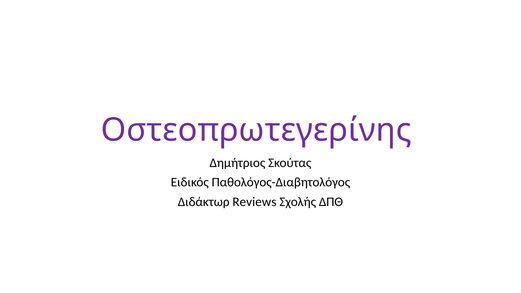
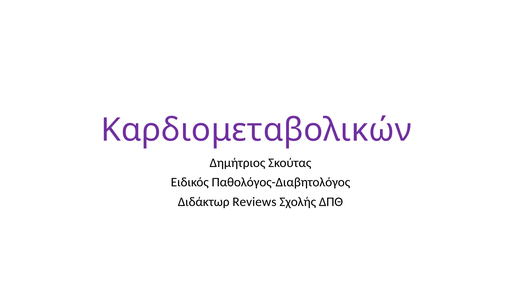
Οστεοπρωτεγερίνης: Οστεοπρωτεγερίνης -> Καρδιομεταβολικών
